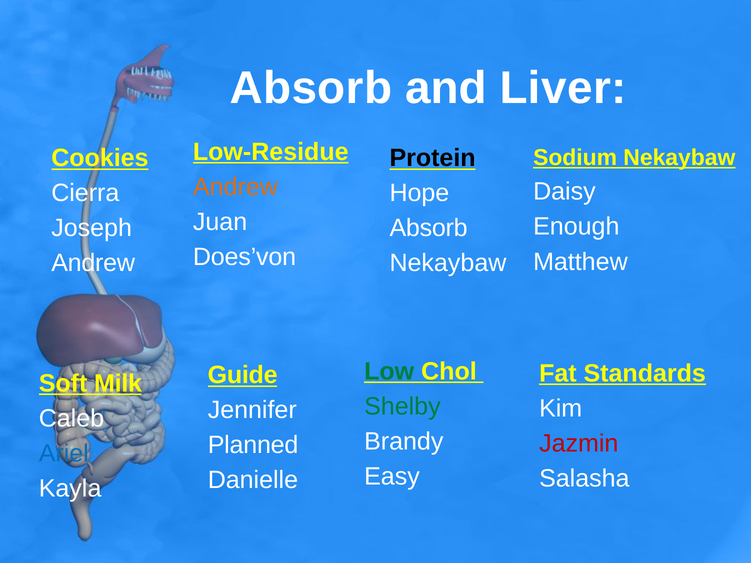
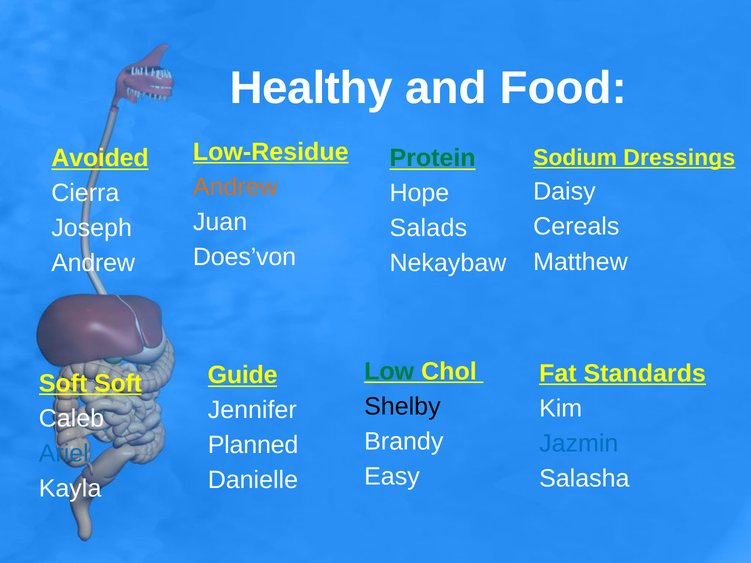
Absorb at (311, 88): Absorb -> Healthy
Liver: Liver -> Food
Cookies: Cookies -> Avoided
Protein colour: black -> green
Sodium Nekaybaw: Nekaybaw -> Dressings
Enough: Enough -> Cereals
Absorb at (429, 228): Absorb -> Salads
Soft Milk: Milk -> Soft
Shelby colour: green -> black
Jazmin colour: red -> blue
